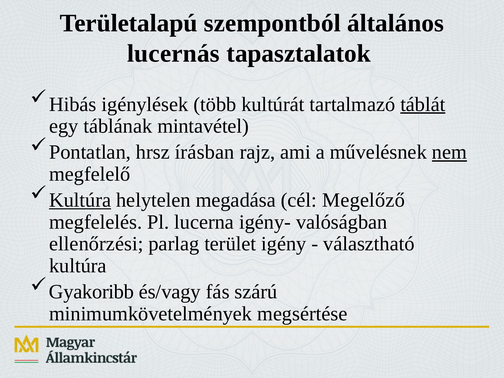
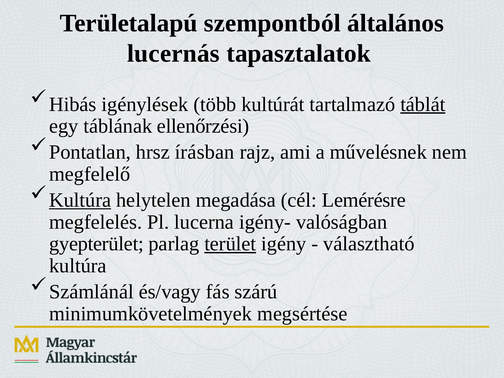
mintavétel: mintavétel -> ellenőrzési
nem underline: present -> none
Megelőző: Megelőző -> Lemérésre
ellenőrzési: ellenőrzési -> gyepterület
terület underline: none -> present
Gyakoribb: Gyakoribb -> Számlánál
